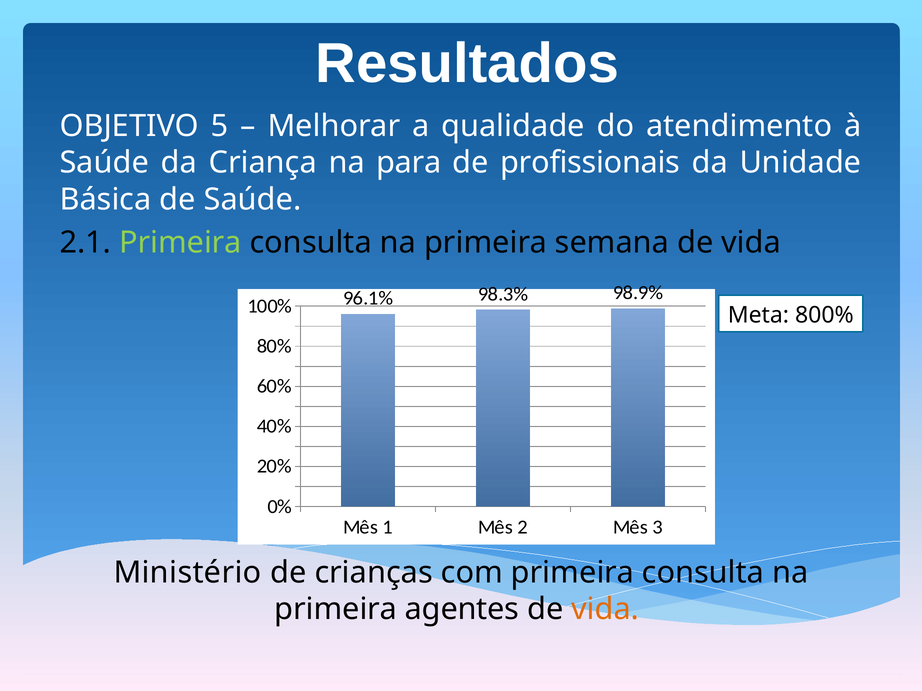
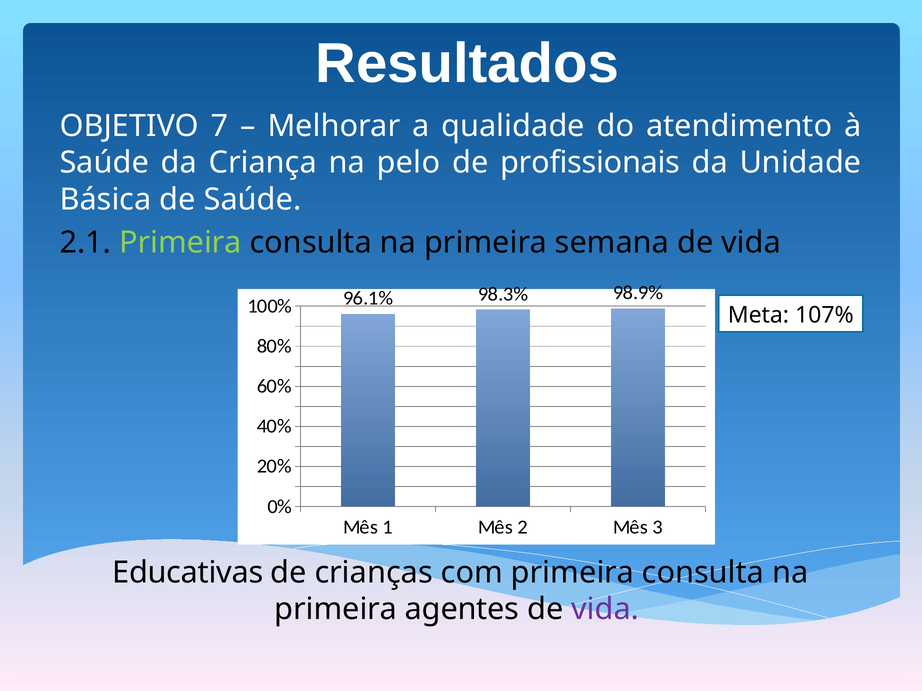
5: 5 -> 7
para: para -> pelo
800%: 800% -> 107%
Ministério: Ministério -> Educativas
vida at (605, 610) colour: orange -> purple
